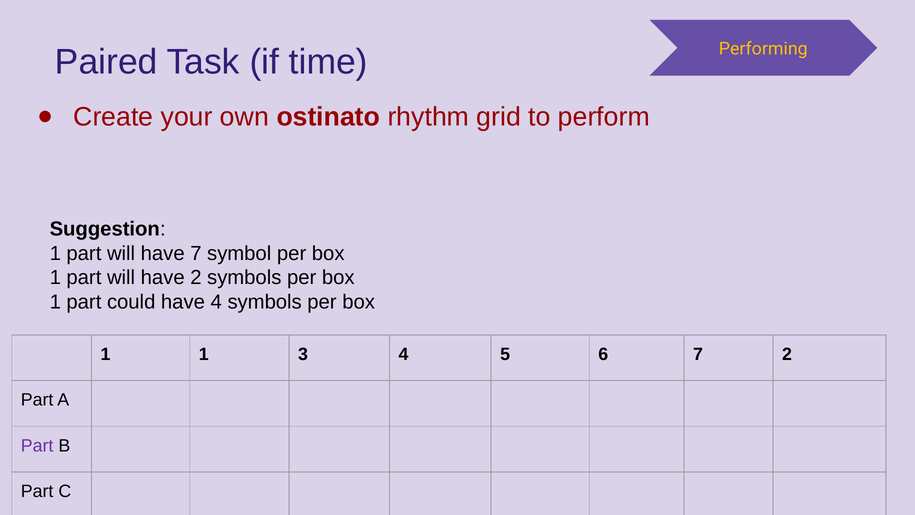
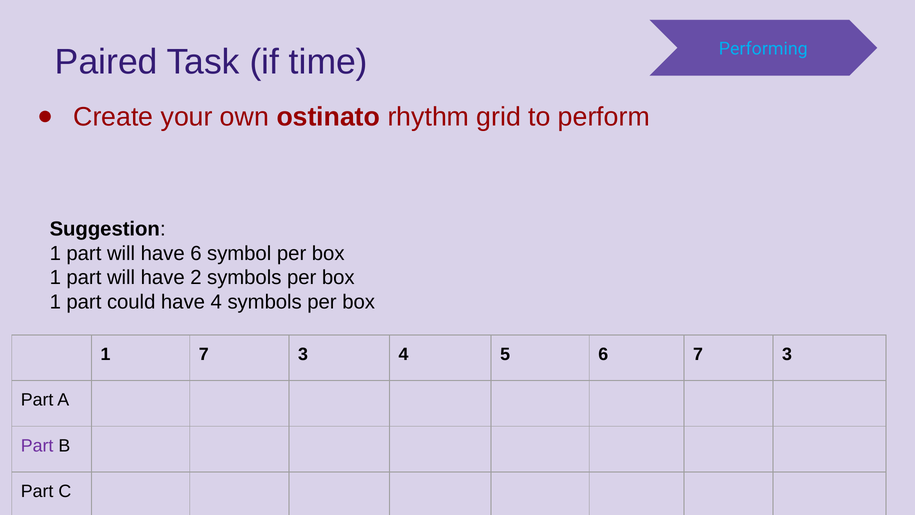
Performing colour: yellow -> light blue
have 7: 7 -> 6
1 1: 1 -> 7
6 7 2: 2 -> 3
